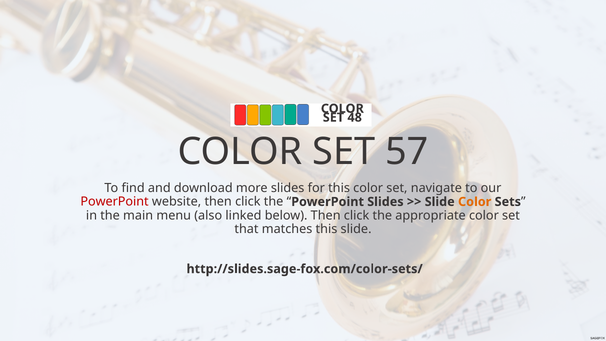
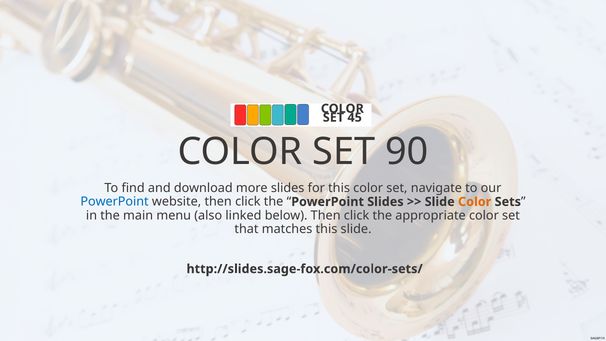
48: 48 -> 45
57: 57 -> 90
PowerPoint at (115, 202) colour: red -> blue
